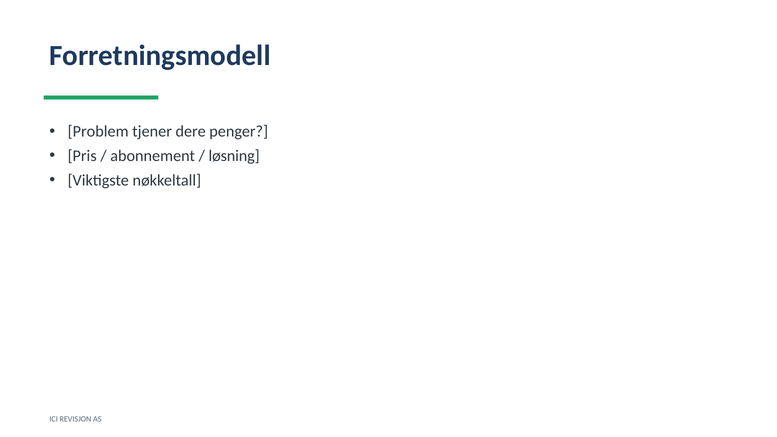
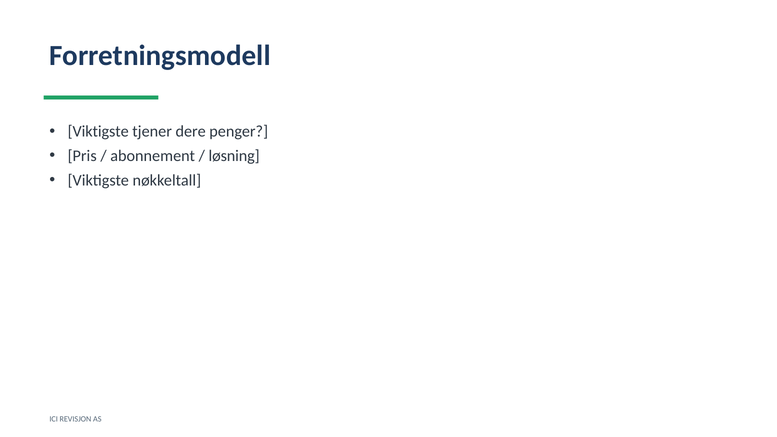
Problem at (98, 132): Problem -> Viktigste
